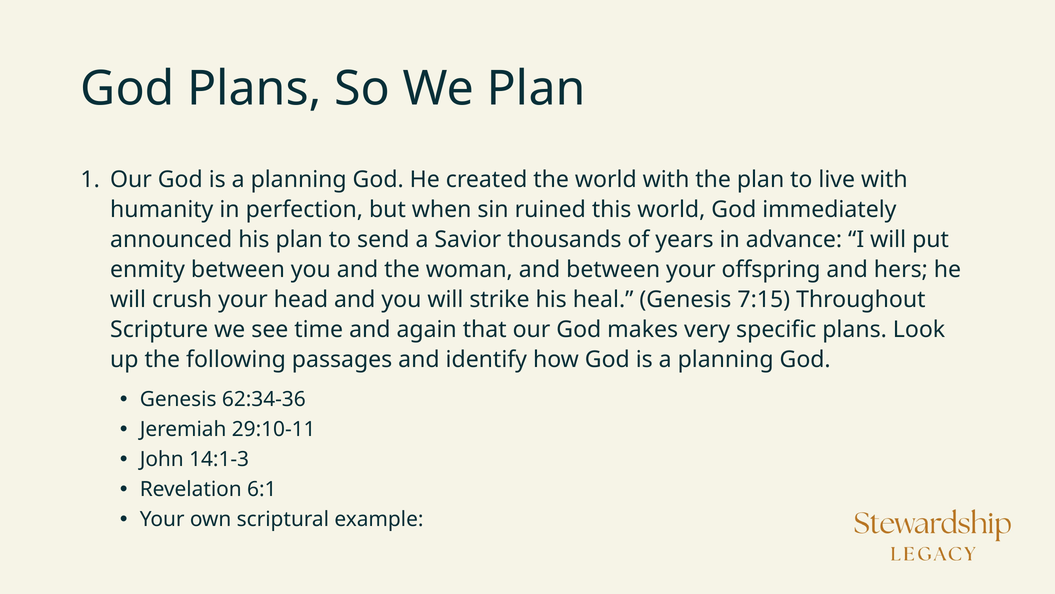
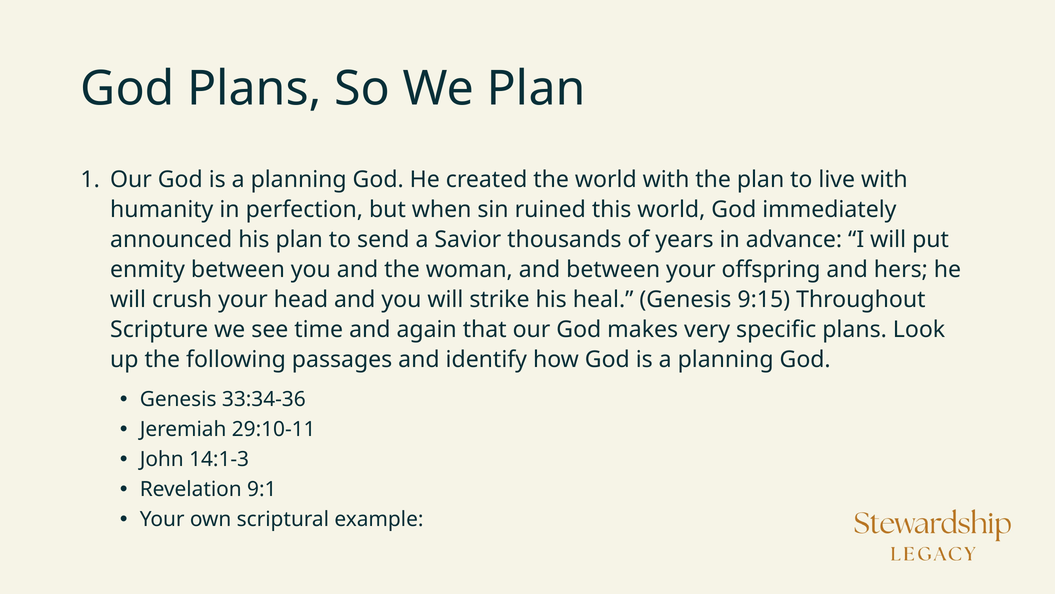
7:15: 7:15 -> 9:15
62:34-36: 62:34-36 -> 33:34-36
6:1: 6:1 -> 9:1
